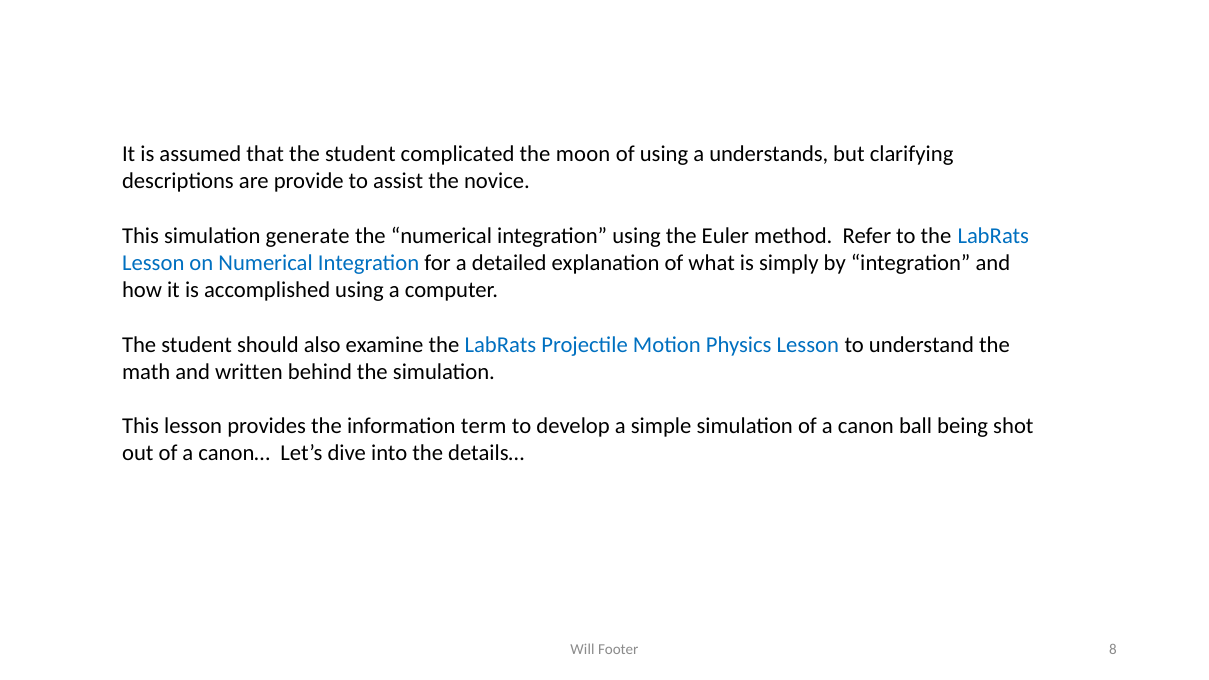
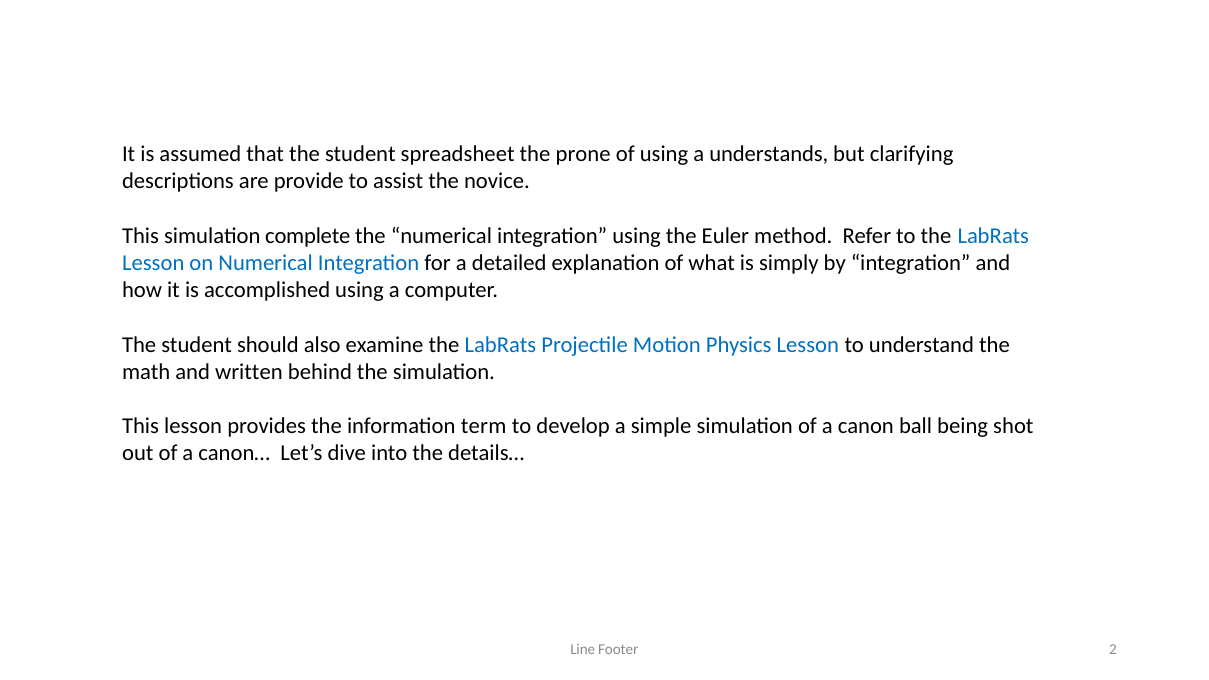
complicated: complicated -> spreadsheet
moon: moon -> prone
generate: generate -> complete
Will: Will -> Line
8: 8 -> 2
